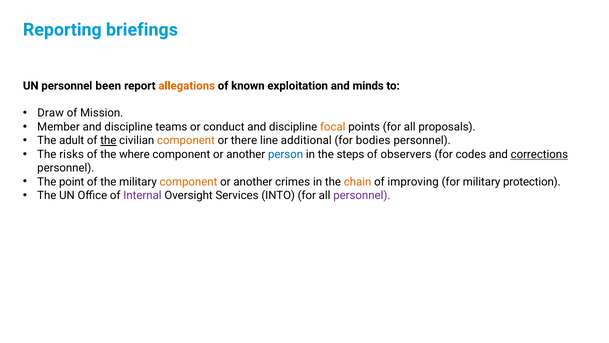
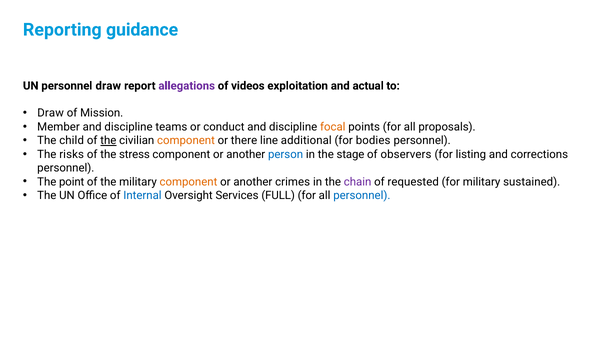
briefings: briefings -> guidance
personnel been: been -> draw
allegations colour: orange -> purple
known: known -> videos
minds: minds -> actual
adult: adult -> child
where: where -> stress
steps: steps -> stage
codes: codes -> listing
corrections underline: present -> none
chain colour: orange -> purple
improving: improving -> requested
protection: protection -> sustained
Internal colour: purple -> blue
INTO: INTO -> FULL
personnel at (362, 195) colour: purple -> blue
